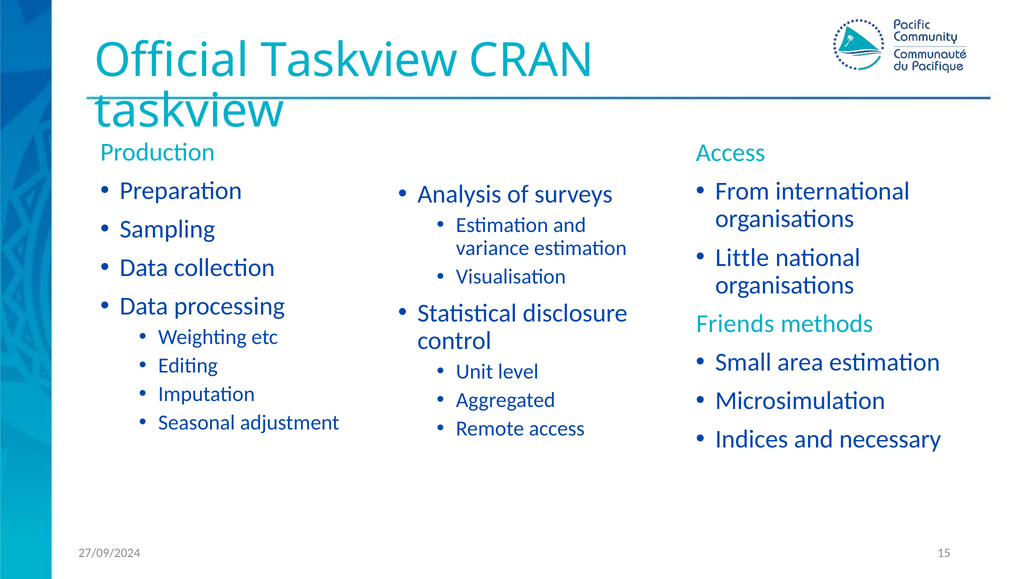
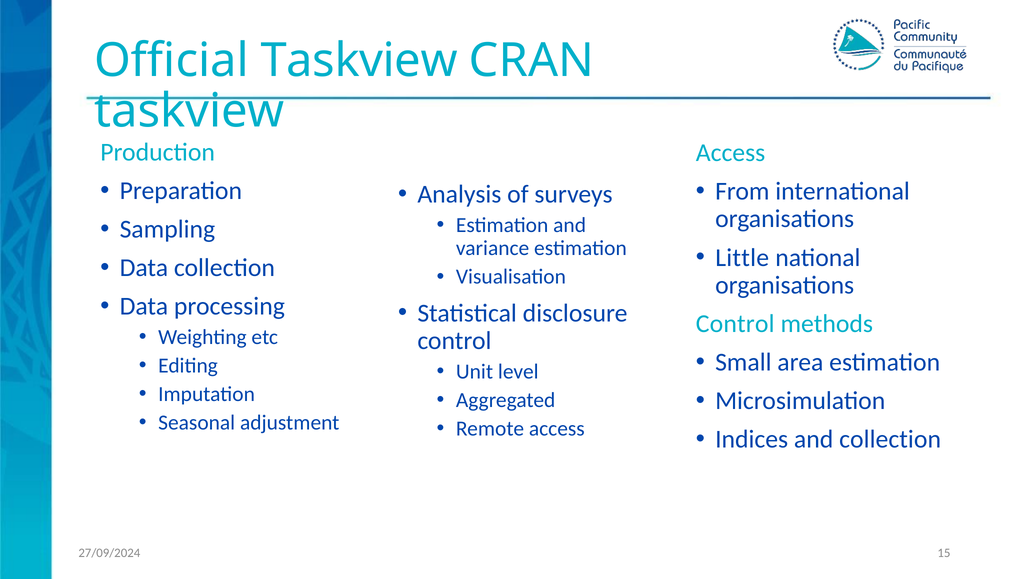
Friends at (735, 324): Friends -> Control
and necessary: necessary -> collection
